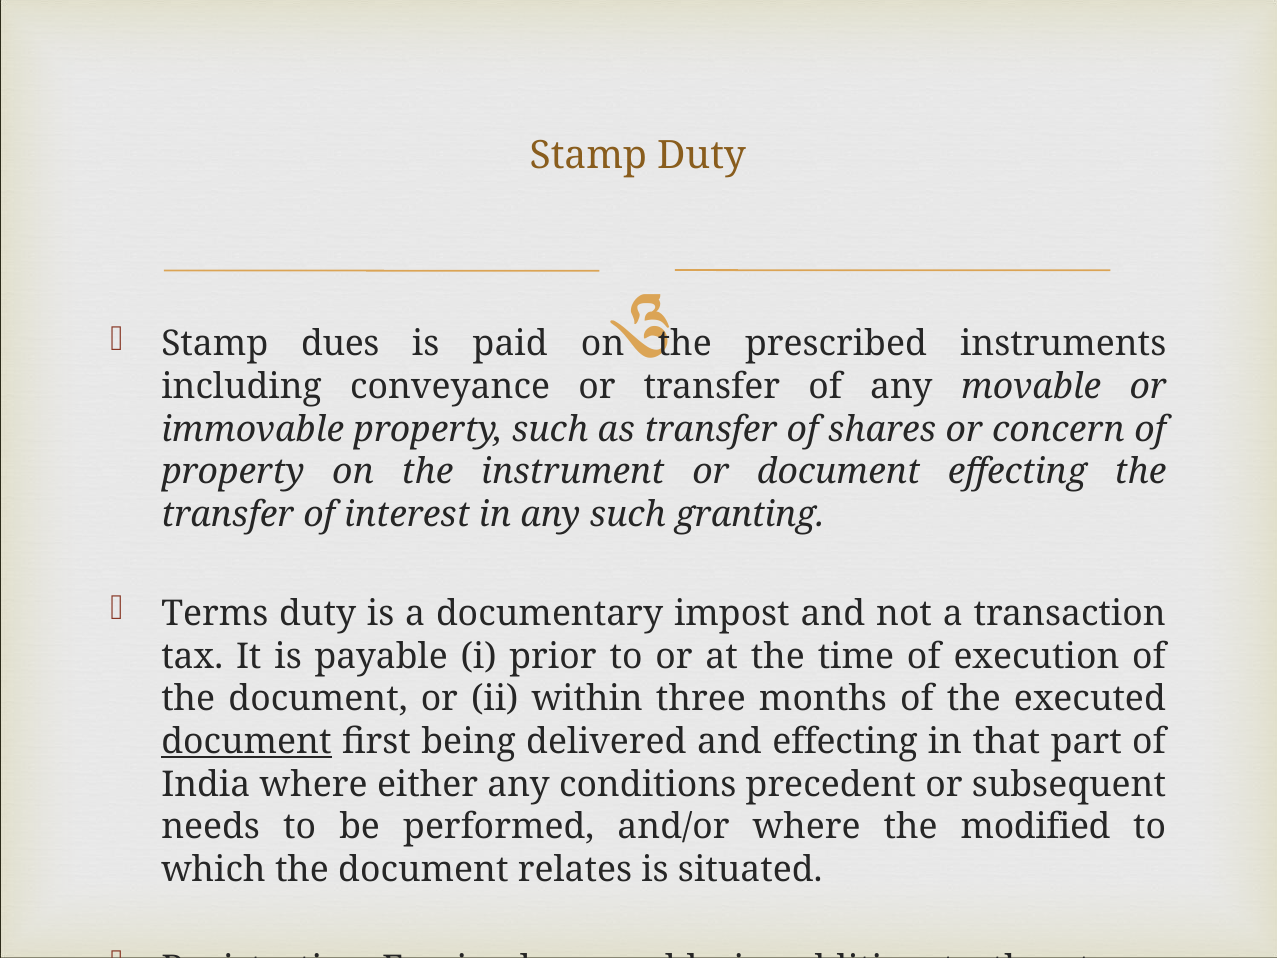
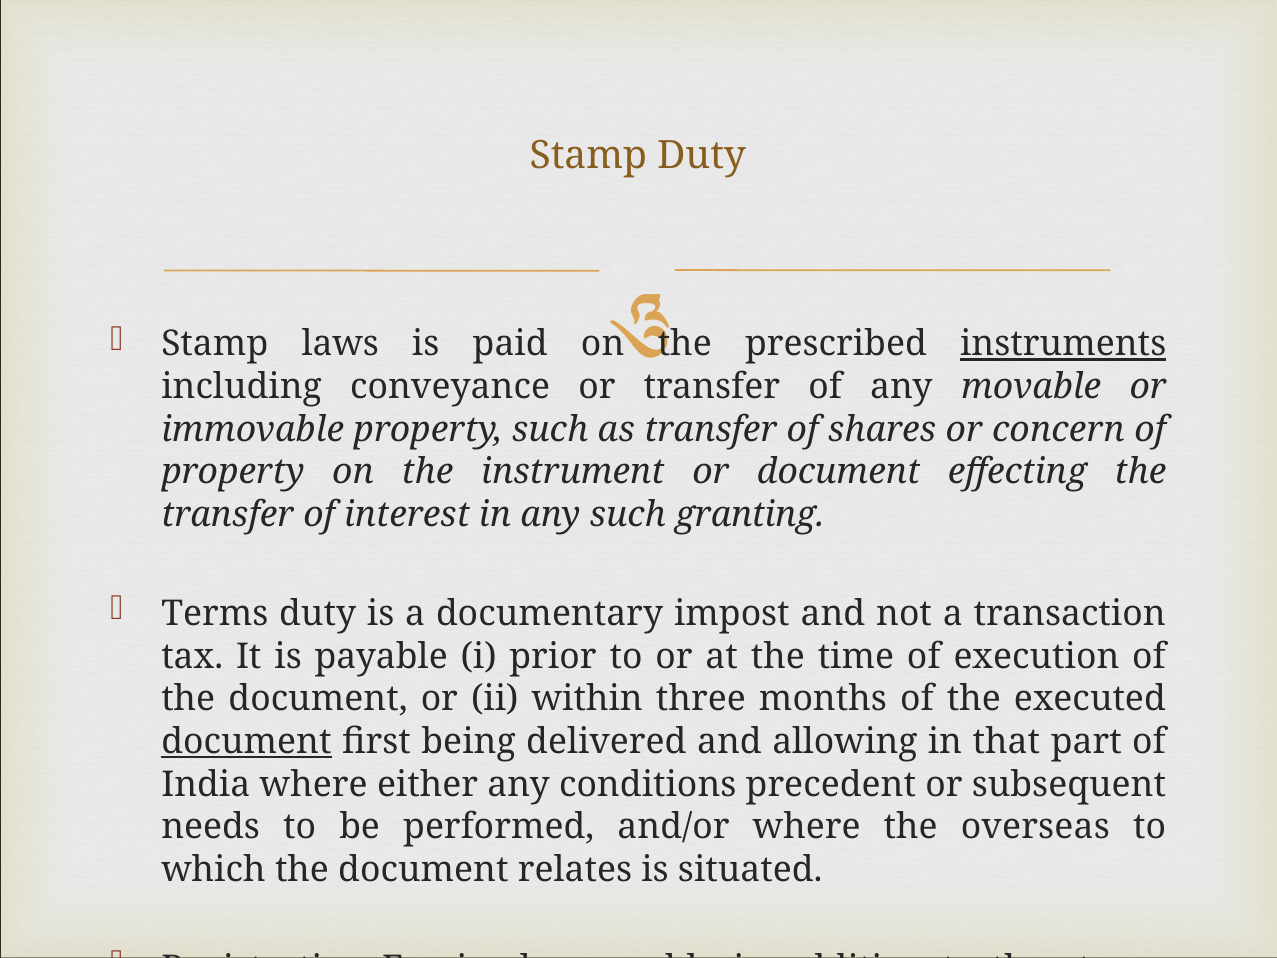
dues: dues -> laws
instruments underline: none -> present
and effecting: effecting -> allowing
modified: modified -> overseas
